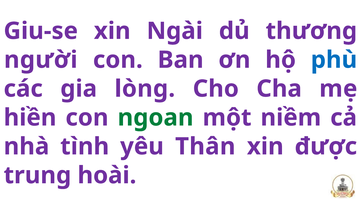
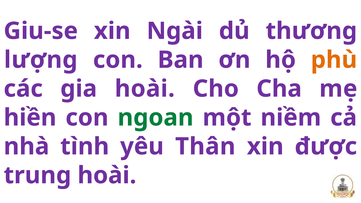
người: người -> lượng
phù colour: blue -> orange
gia lòng: lòng -> hoài
